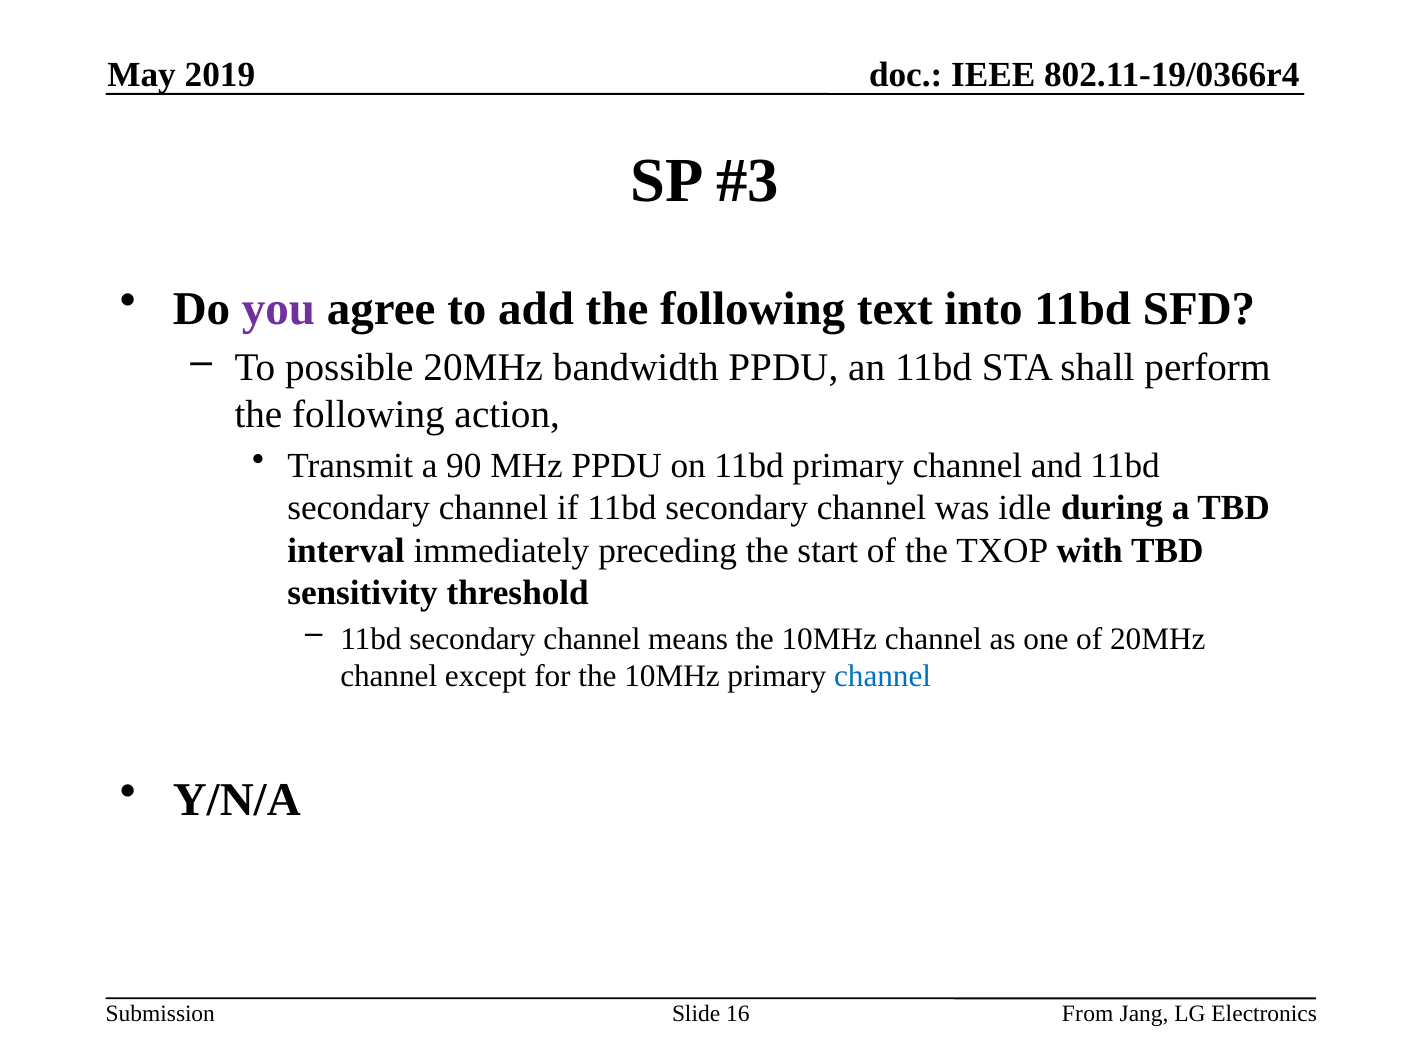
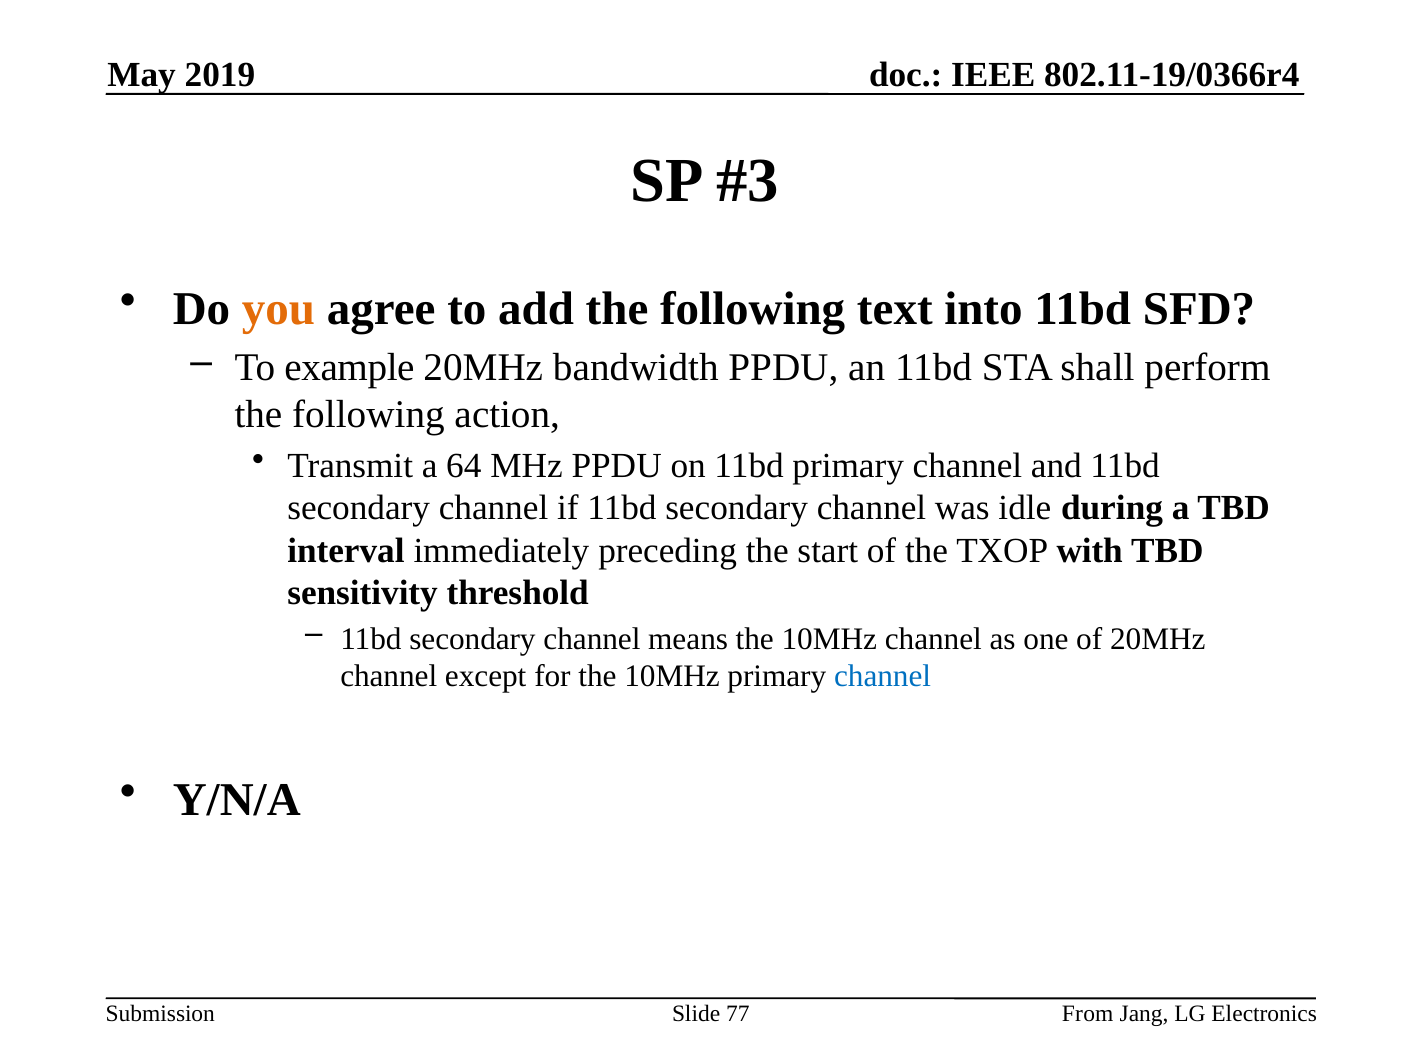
you colour: purple -> orange
possible: possible -> example
90: 90 -> 64
16: 16 -> 77
